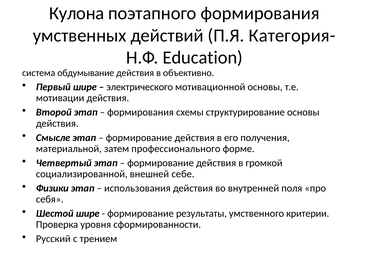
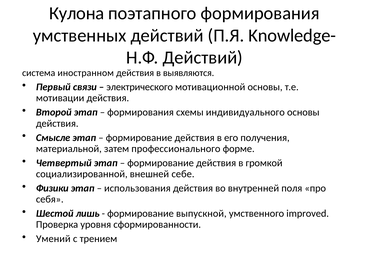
Категория-: Категория- -> Knowledge-
Н.Ф Education: Education -> Действий
обдумывание: обдумывание -> иностранном
объективно: объективно -> выявляются
Первый шире: шире -> связи
структурирование: структурирование -> индивидуального
Шестой шире: шире -> лишь
результаты: результаты -> выпускной
критерии: критерии -> improved
Русский: Русский -> Умений
